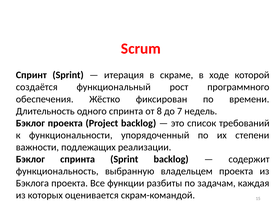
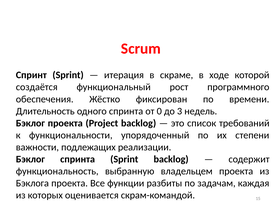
8: 8 -> 0
7: 7 -> 3
